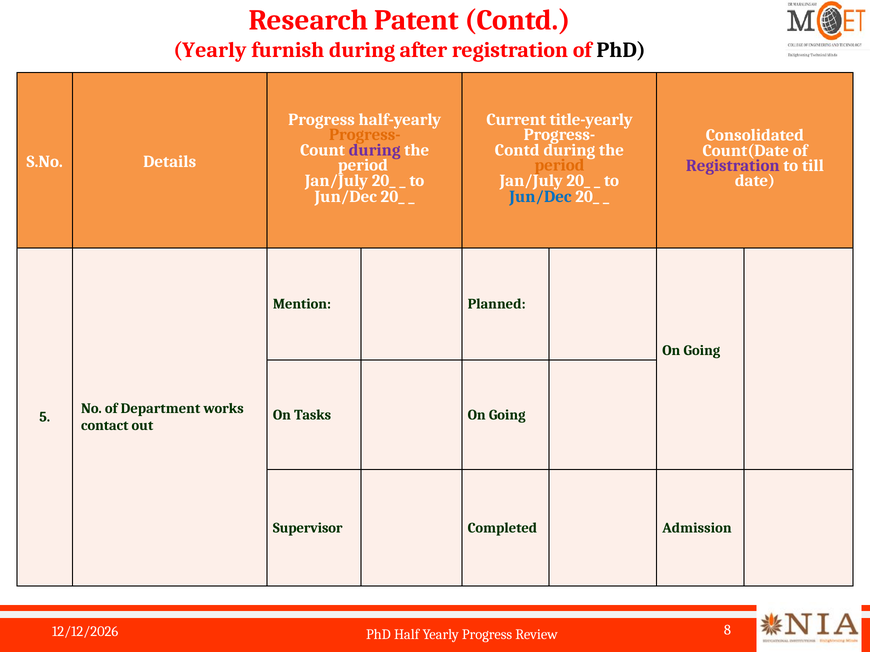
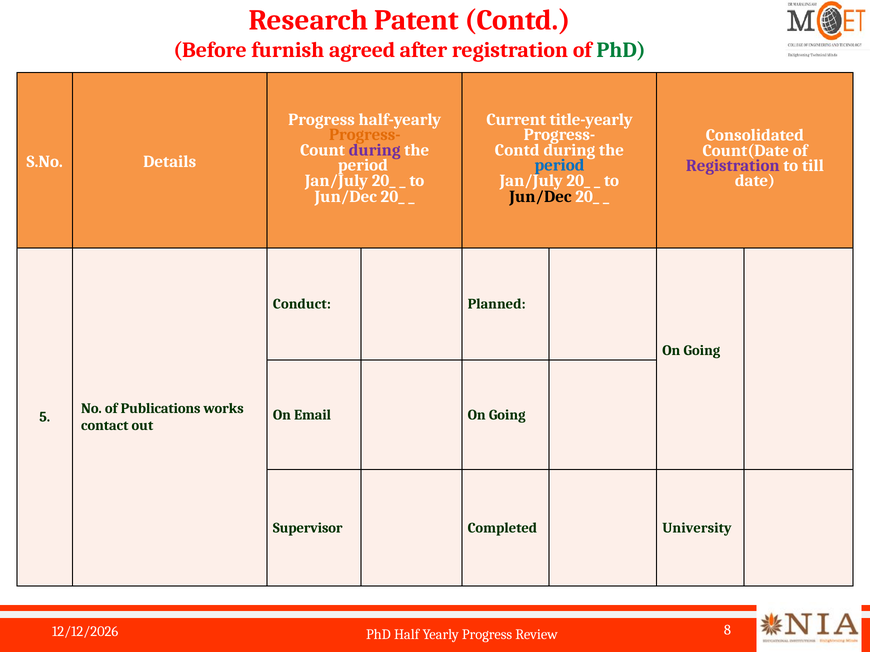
Yearly at (210, 50): Yearly -> Before
furnish during: during -> agreed
PhD at (621, 50) colour: black -> green
period at (559, 165) colour: orange -> blue
Jun/Dec at (540, 197) colour: blue -> black
Mention: Mention -> Conduct
Department: Department -> Publications
Tasks: Tasks -> Email
Admission: Admission -> University
